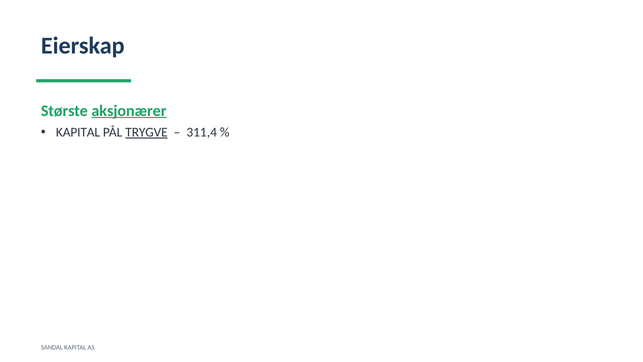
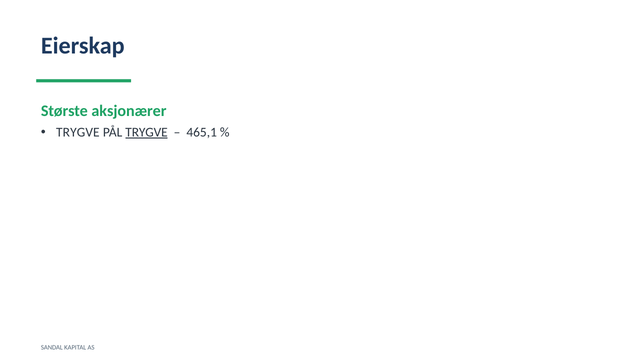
aksjonærer underline: present -> none
KAPITAL at (78, 132): KAPITAL -> TRYGVE
311,4: 311,4 -> 465,1
